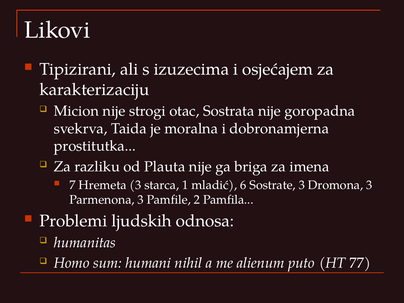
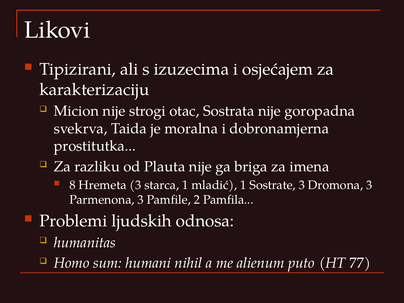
7: 7 -> 8
mladić 6: 6 -> 1
